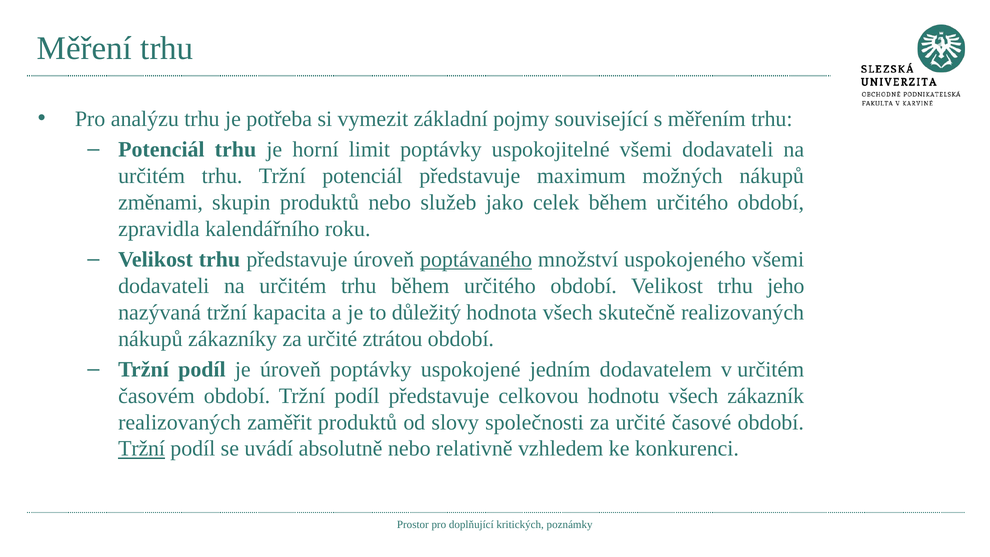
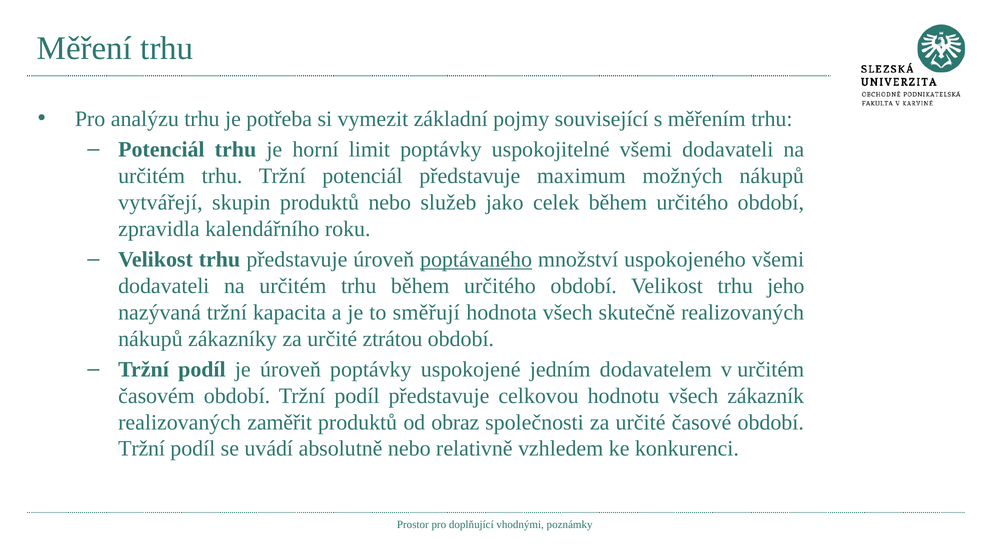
změnami: změnami -> vytvářejí
důležitý: důležitý -> směřují
slovy: slovy -> obraz
Tržní at (142, 449) underline: present -> none
kritických: kritických -> vhodnými
